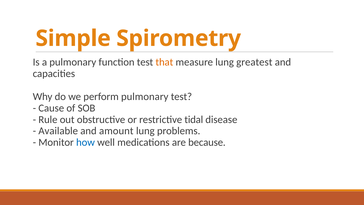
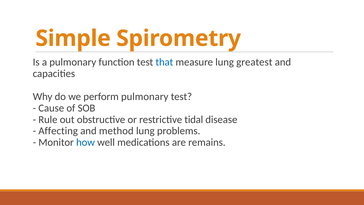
that colour: orange -> blue
Available: Available -> Affecting
amount: amount -> method
because: because -> remains
